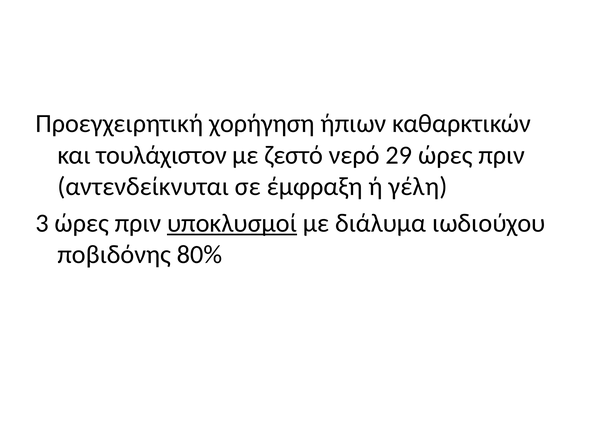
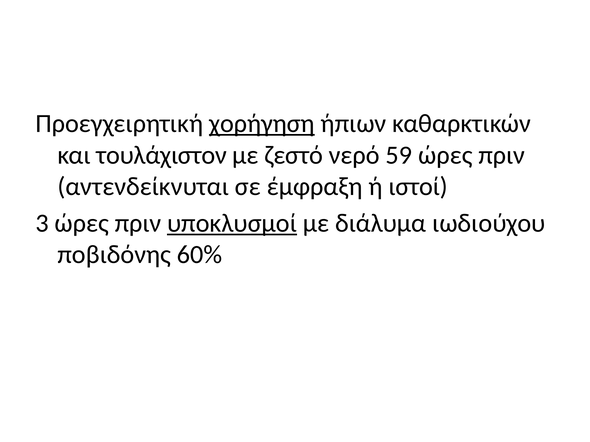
χορήγηση underline: none -> present
29: 29 -> 59
γέλη: γέλη -> ιστοί
80%: 80% -> 60%
